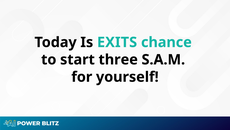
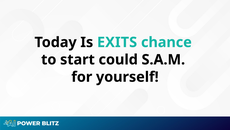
three: three -> could
